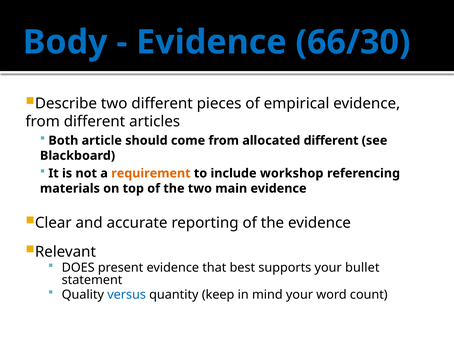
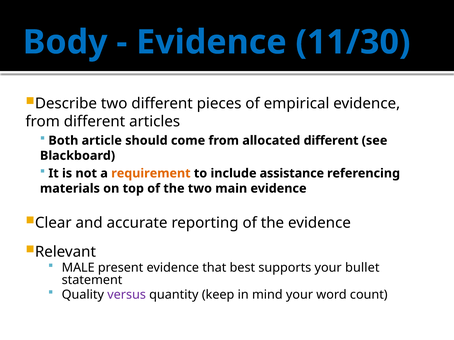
66/30: 66/30 -> 11/30
workshop: workshop -> assistance
DOES: DOES -> MALE
versus colour: blue -> purple
